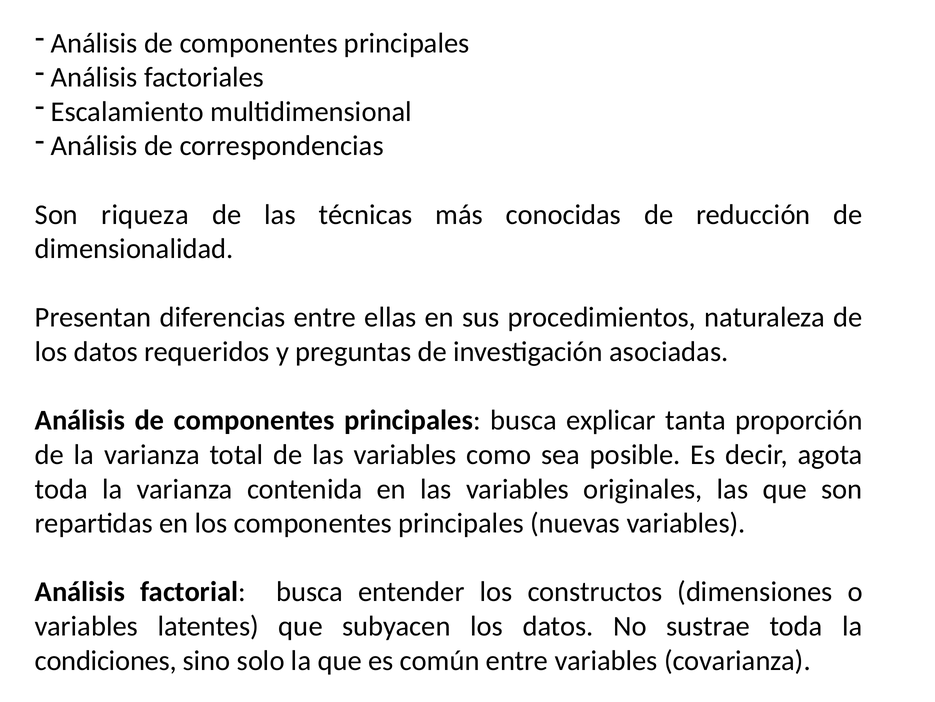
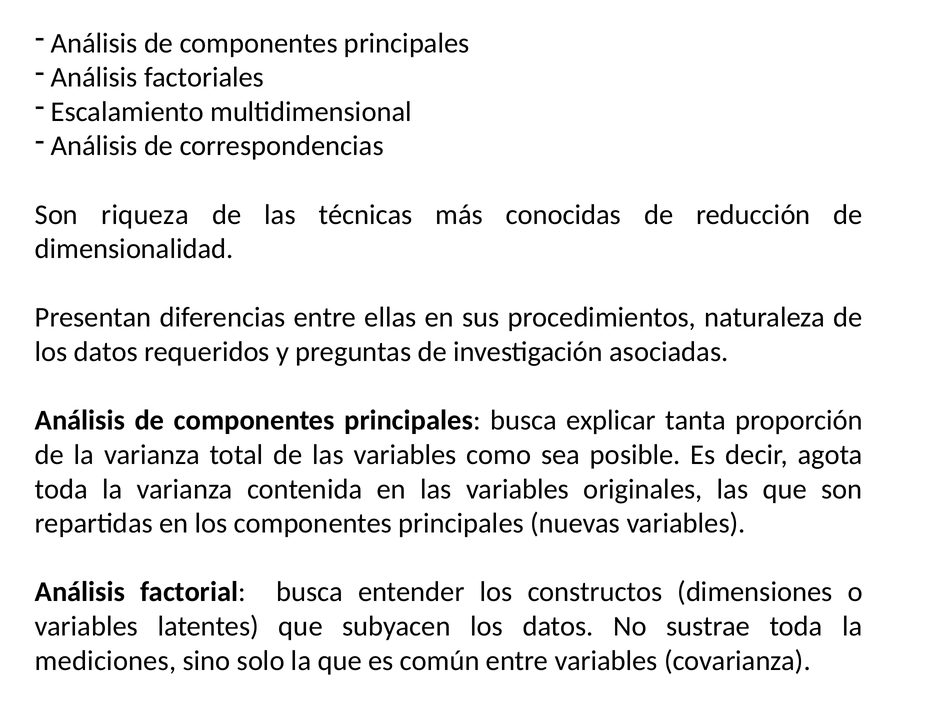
condiciones: condiciones -> mediciones
